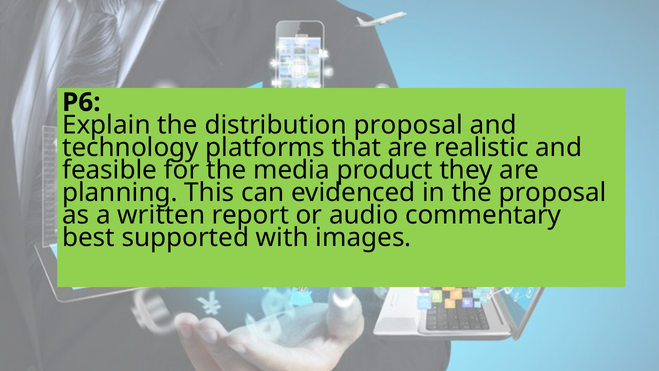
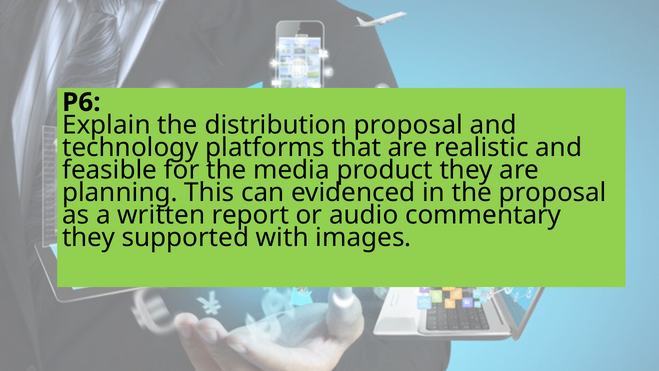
best at (89, 237): best -> they
